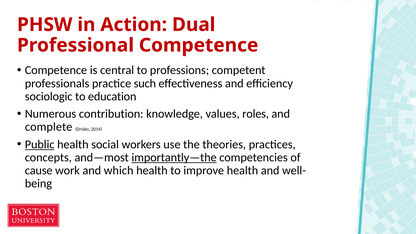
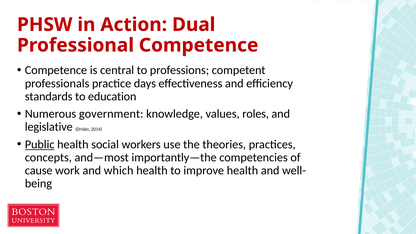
such: such -> days
sociologic: sociologic -> standards
contribution: contribution -> government
complete: complete -> legislative
importantly—the underline: present -> none
